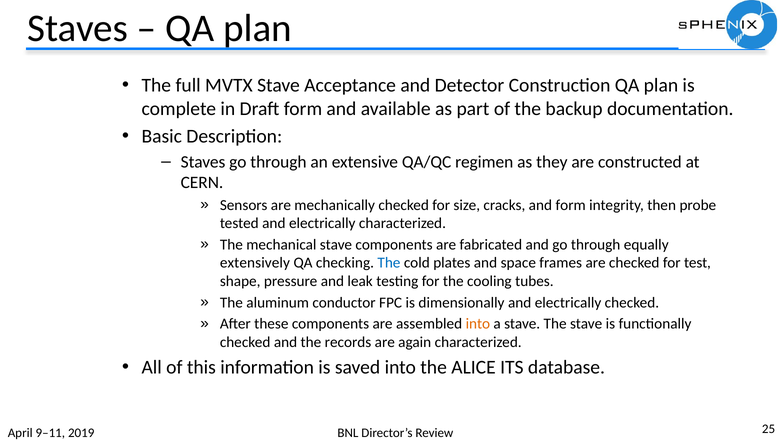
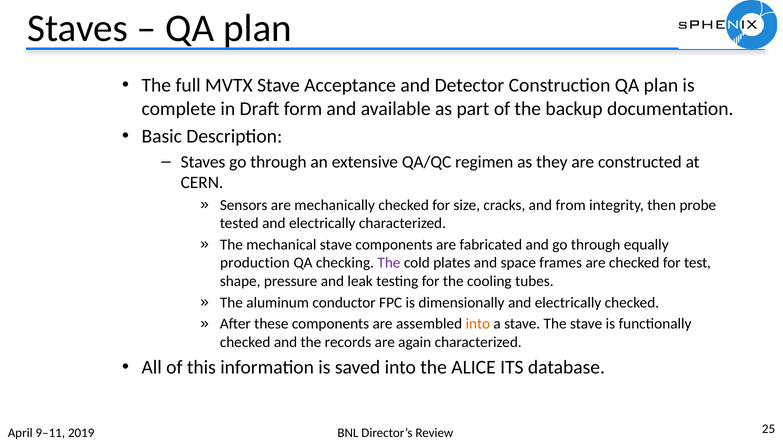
and form: form -> from
extensively: extensively -> production
The at (389, 263) colour: blue -> purple
